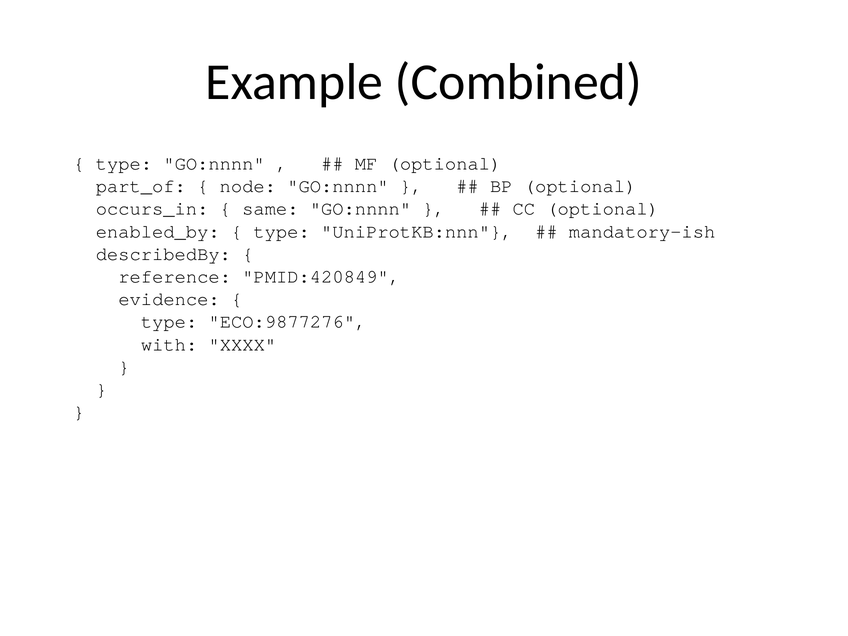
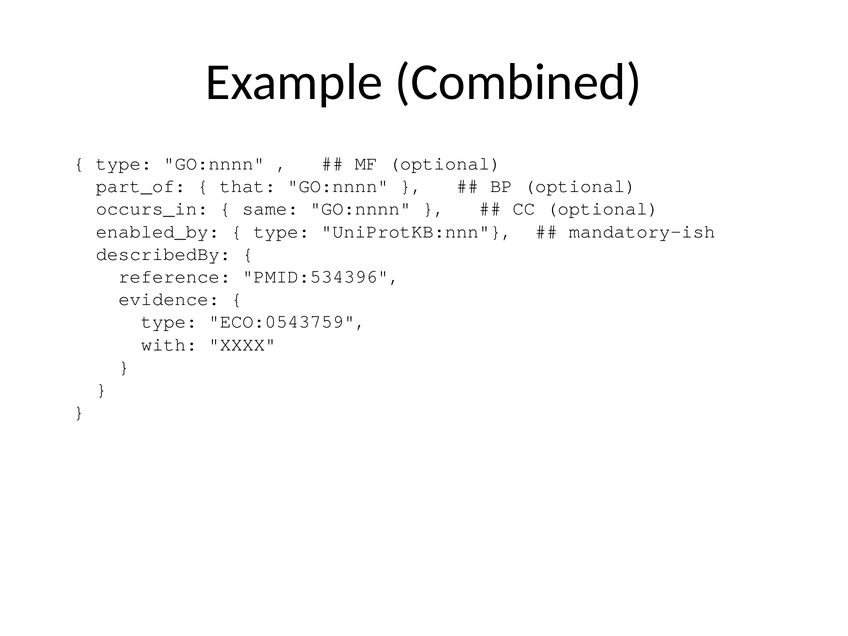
node: node -> that
PMID:420849: PMID:420849 -> PMID:534396
ECO:9877276: ECO:9877276 -> ECO:0543759
